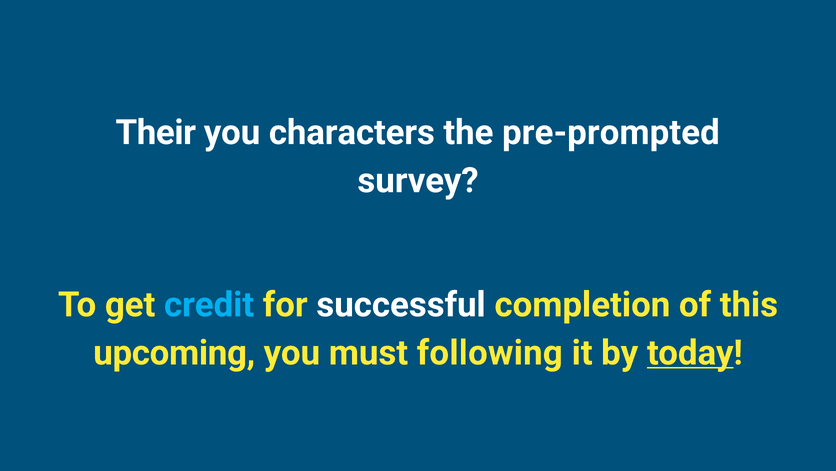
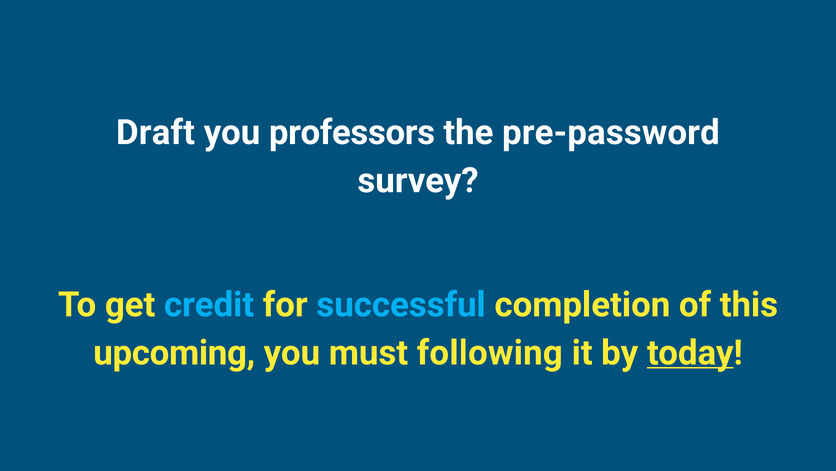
Their: Their -> Draft
characters: characters -> professors
pre-prompted: pre-prompted -> pre-password
successful colour: white -> light blue
